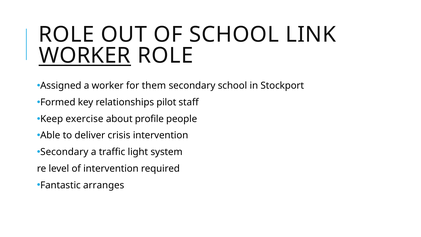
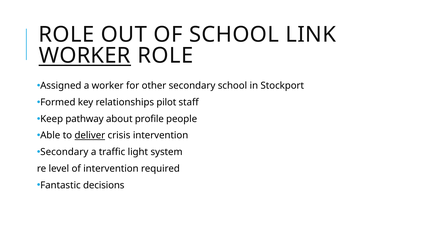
them: them -> other
exercise: exercise -> pathway
deliver underline: none -> present
arranges: arranges -> decisions
